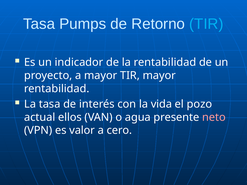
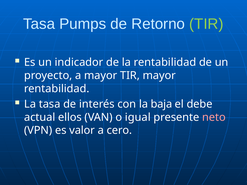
TIR at (206, 24) colour: light blue -> light green
vida: vida -> baja
pozo: pozo -> debe
agua: agua -> igual
